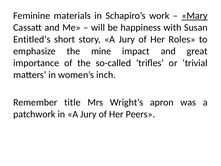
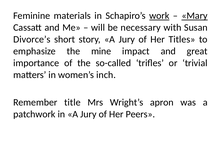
work underline: none -> present
happiness: happiness -> necessary
Entitled’s: Entitled’s -> Divorce’s
Roles: Roles -> Titles
